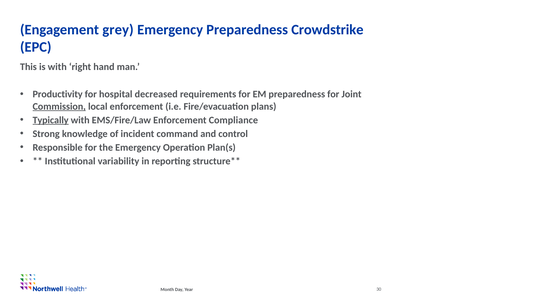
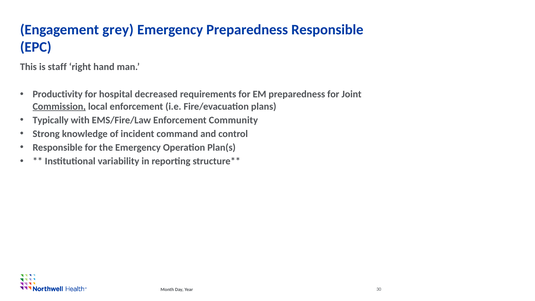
Preparedness Crowdstrike: Crowdstrike -> Responsible
is with: with -> staff
Typically underline: present -> none
Compliance: Compliance -> Community
